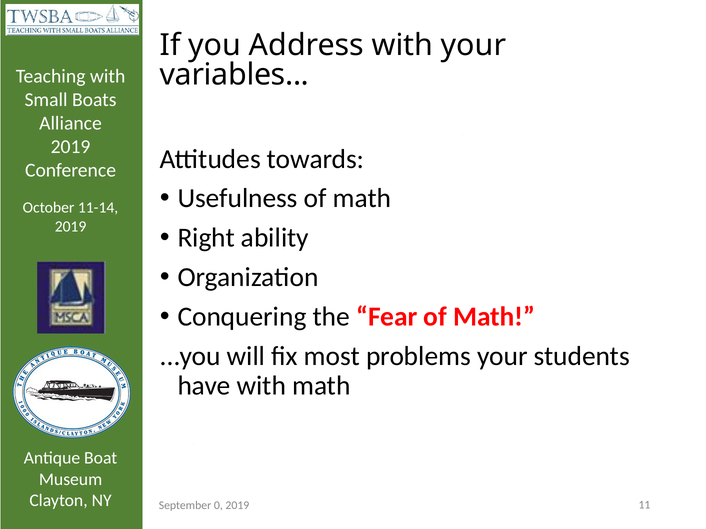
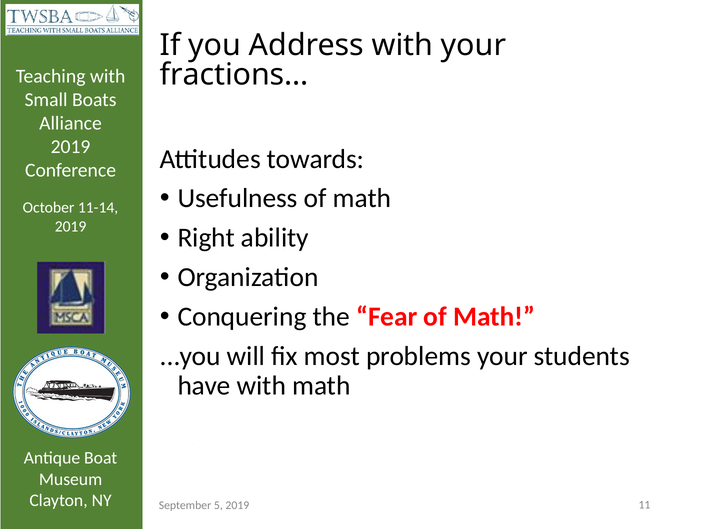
variables: variables -> fractions
0: 0 -> 5
